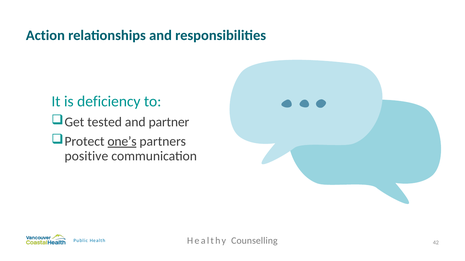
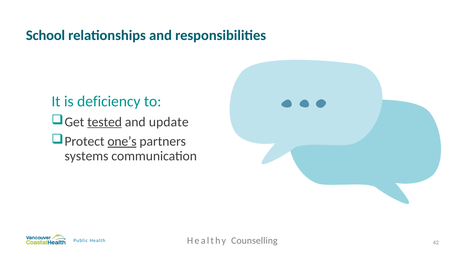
Action: Action -> School
tested underline: none -> present
partner: partner -> update
positive: positive -> systems
